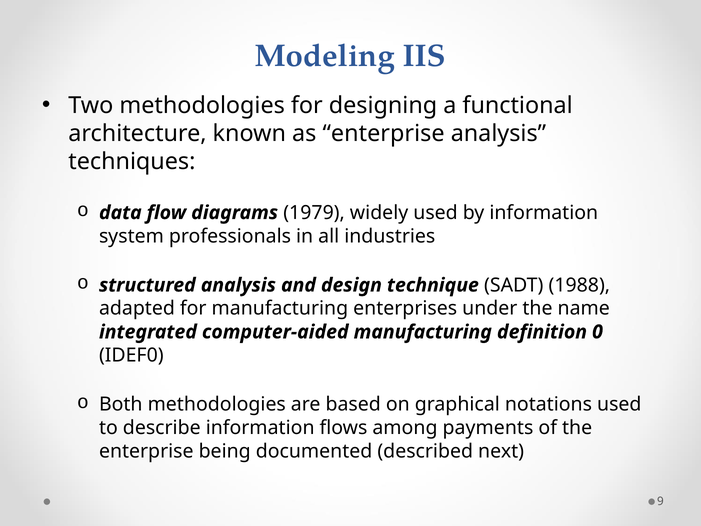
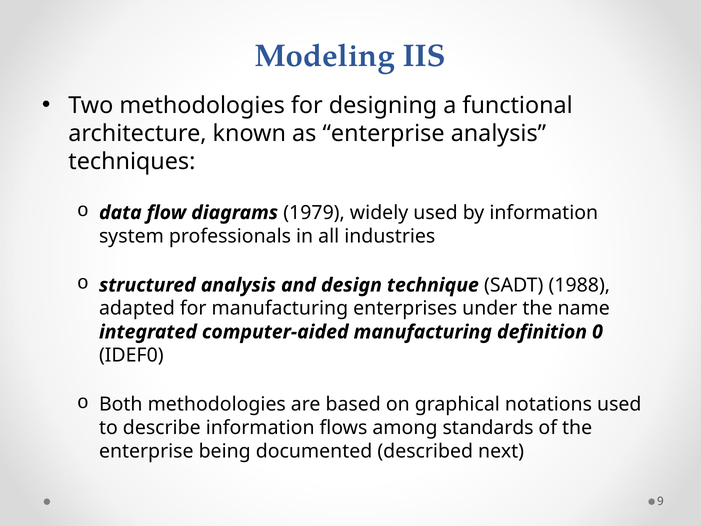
payments: payments -> standards
